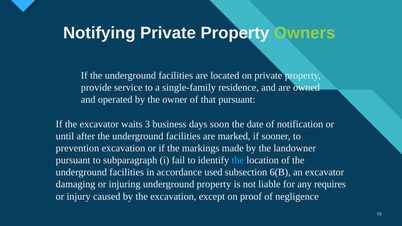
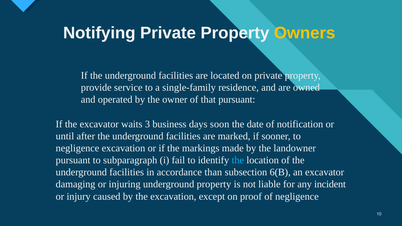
Owners colour: light green -> yellow
prevention at (77, 148): prevention -> negligence
used: used -> than
requires: requires -> incident
